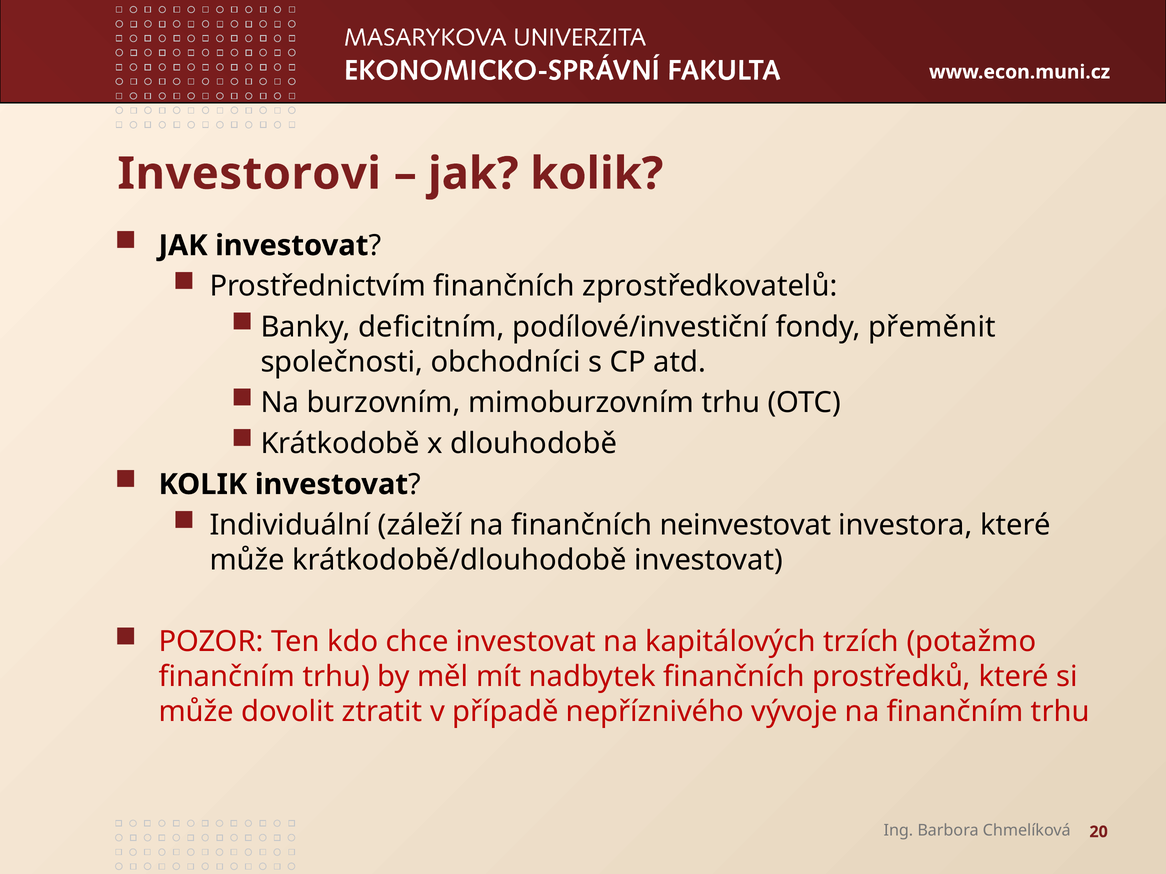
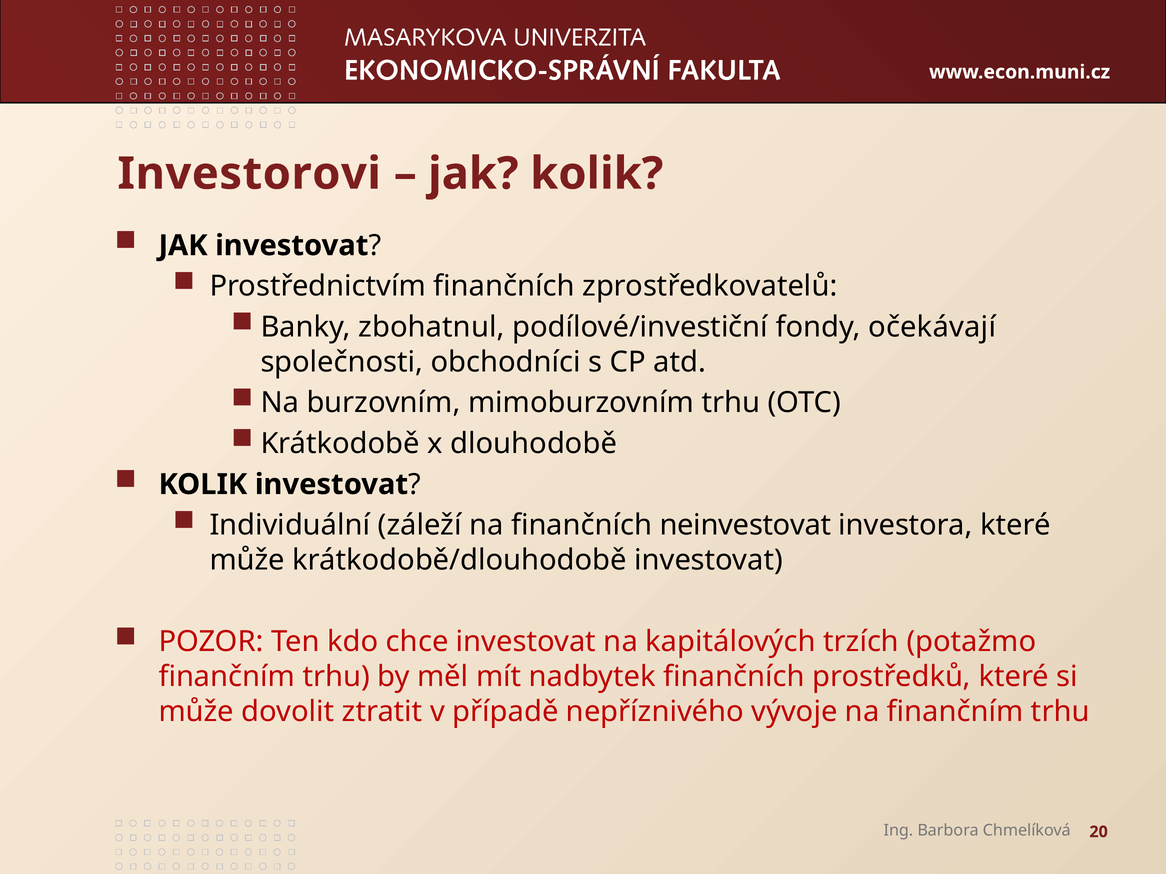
deficitním: deficitním -> zbohatnul
přeměnit: přeměnit -> očekávají
